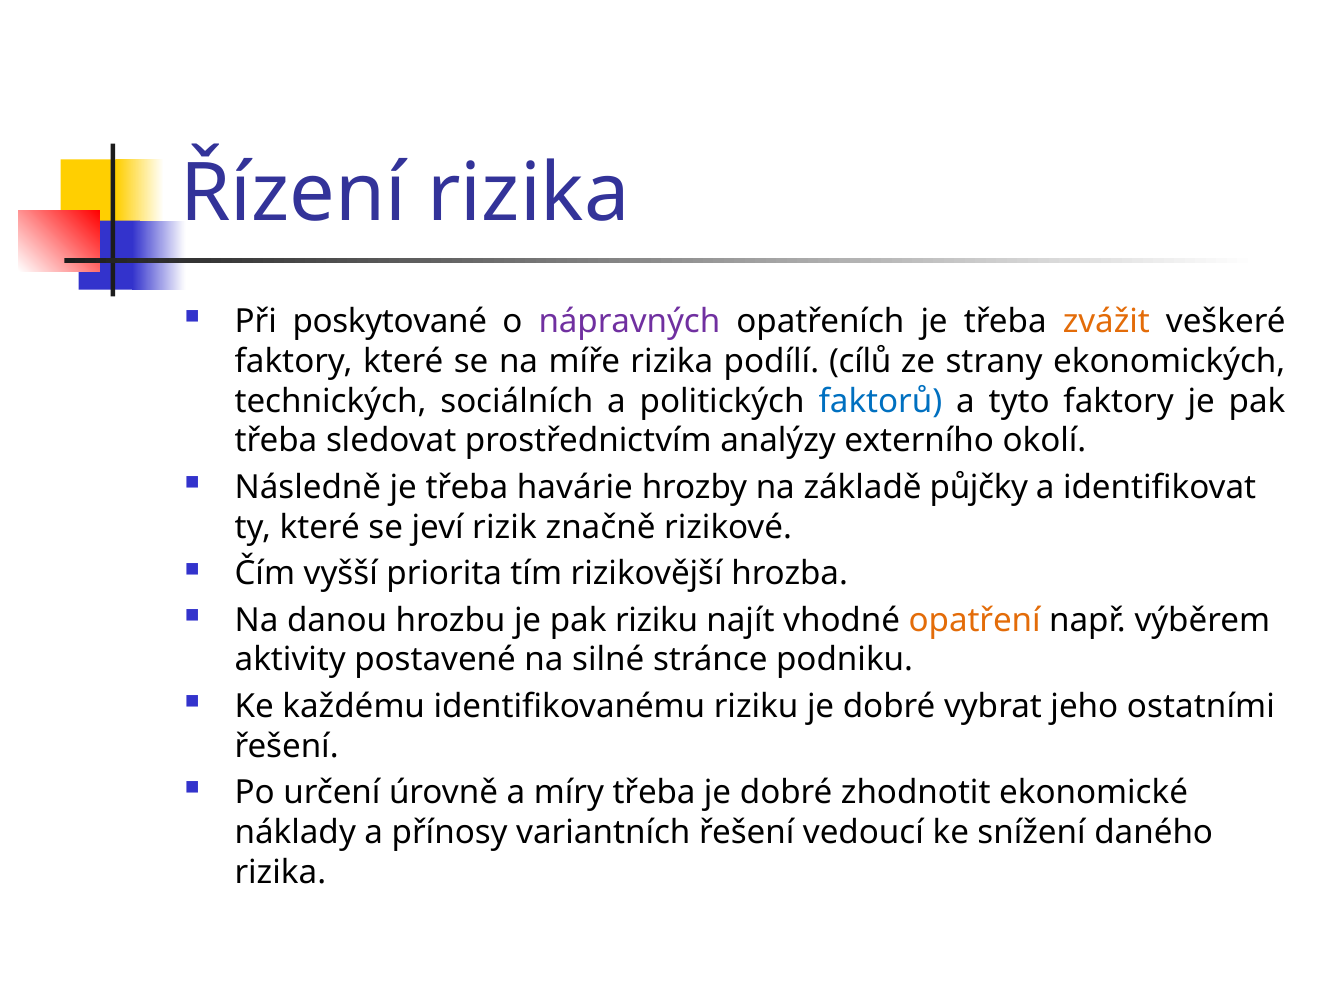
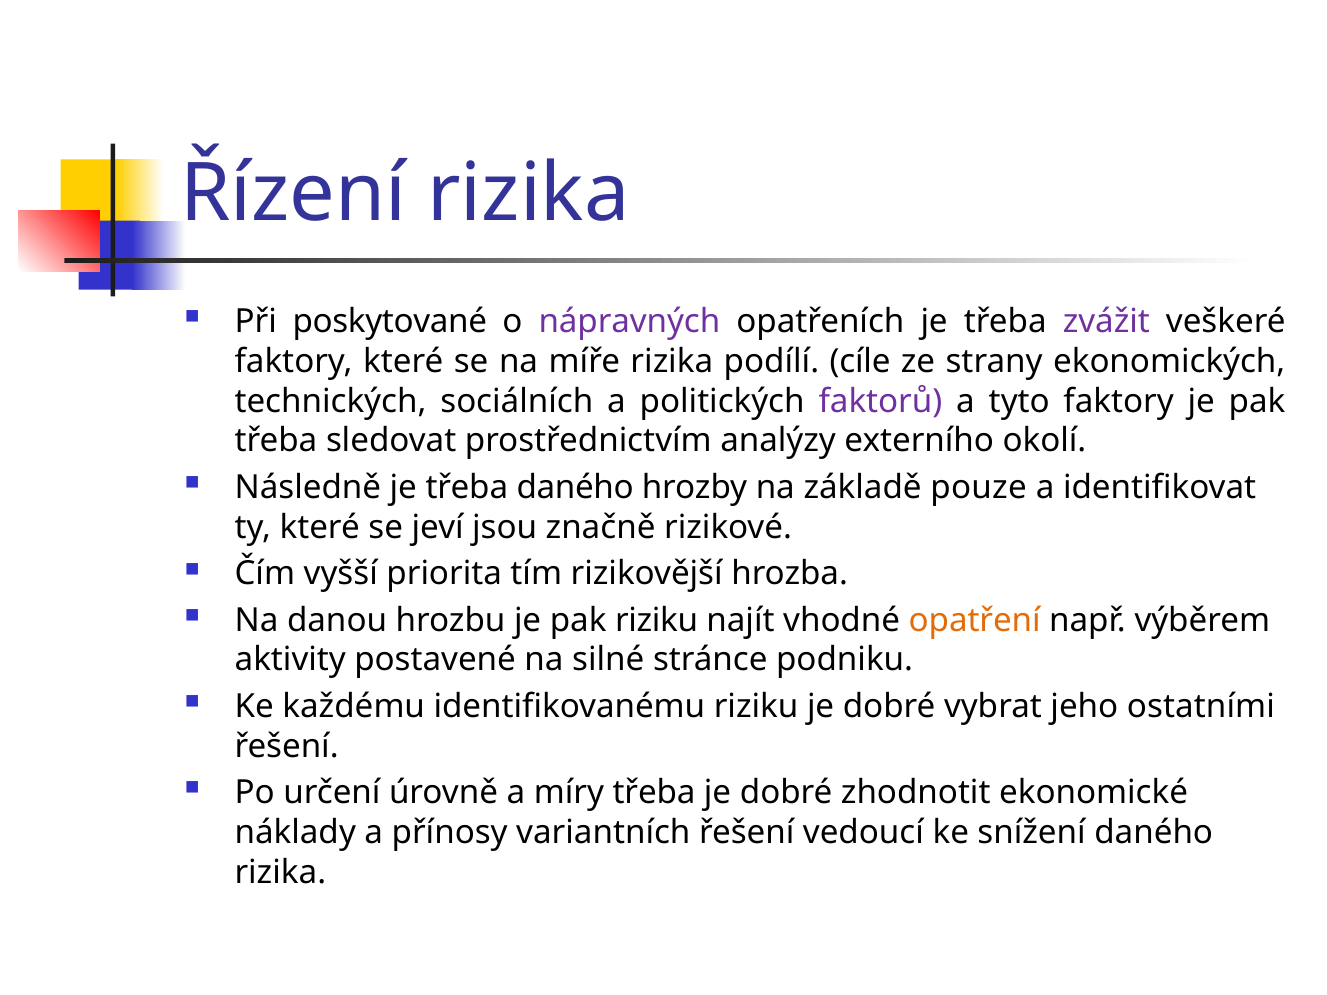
zvážit colour: orange -> purple
cílů: cílů -> cíle
faktorů colour: blue -> purple
třeba havárie: havárie -> daného
půjčky: půjčky -> pouze
rizik: rizik -> jsou
